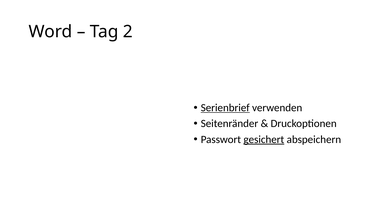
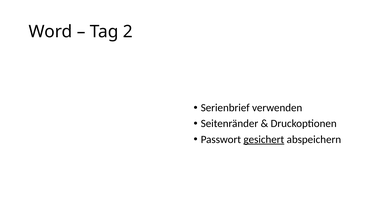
Serienbrief underline: present -> none
